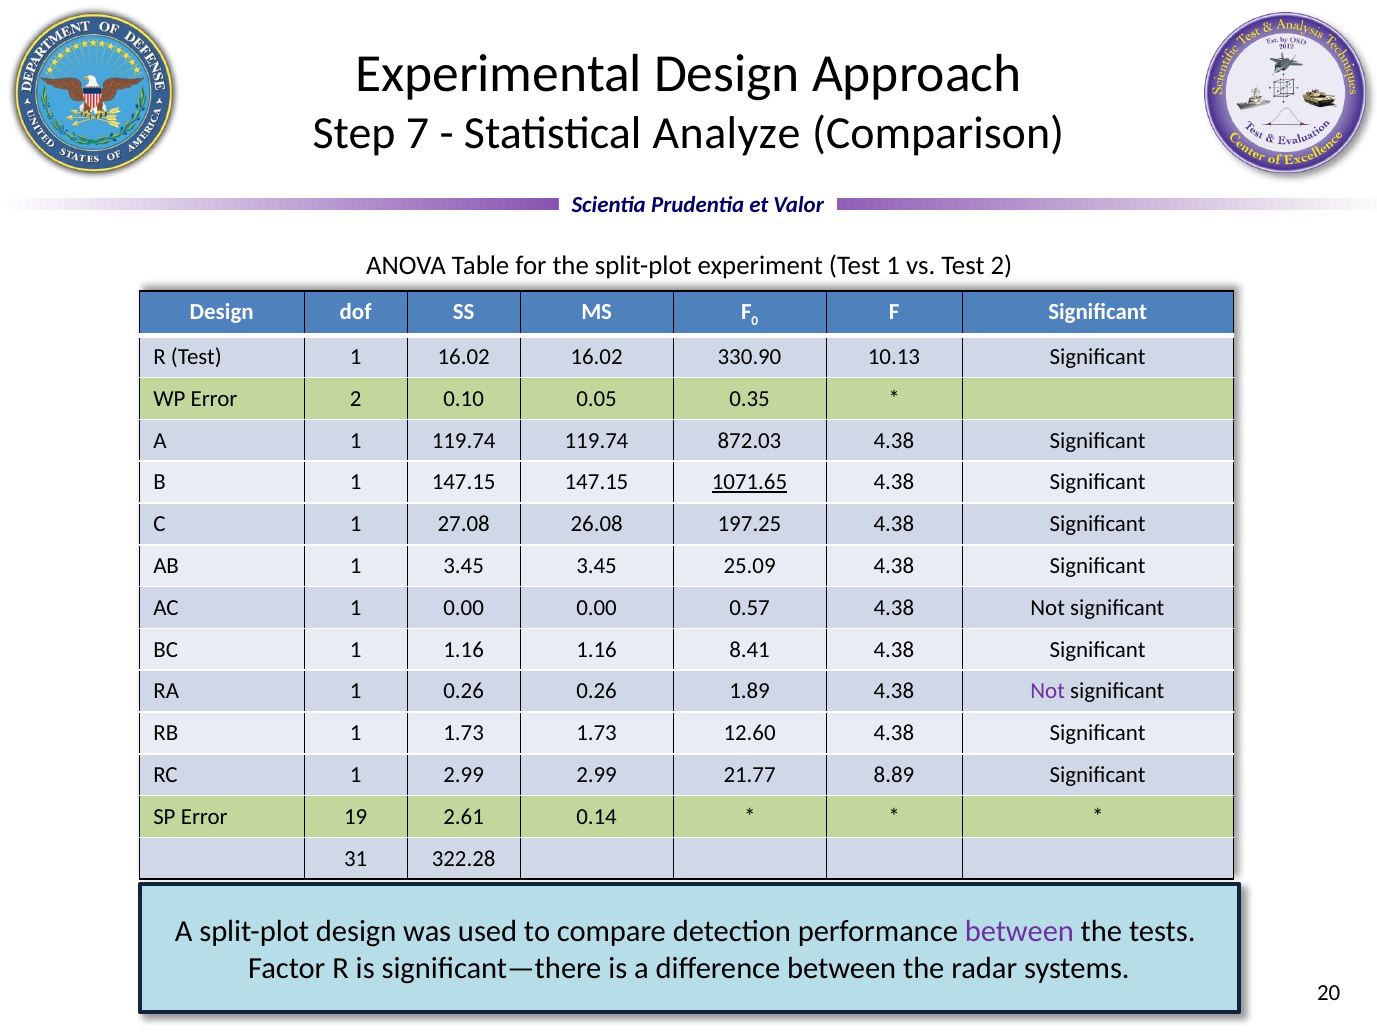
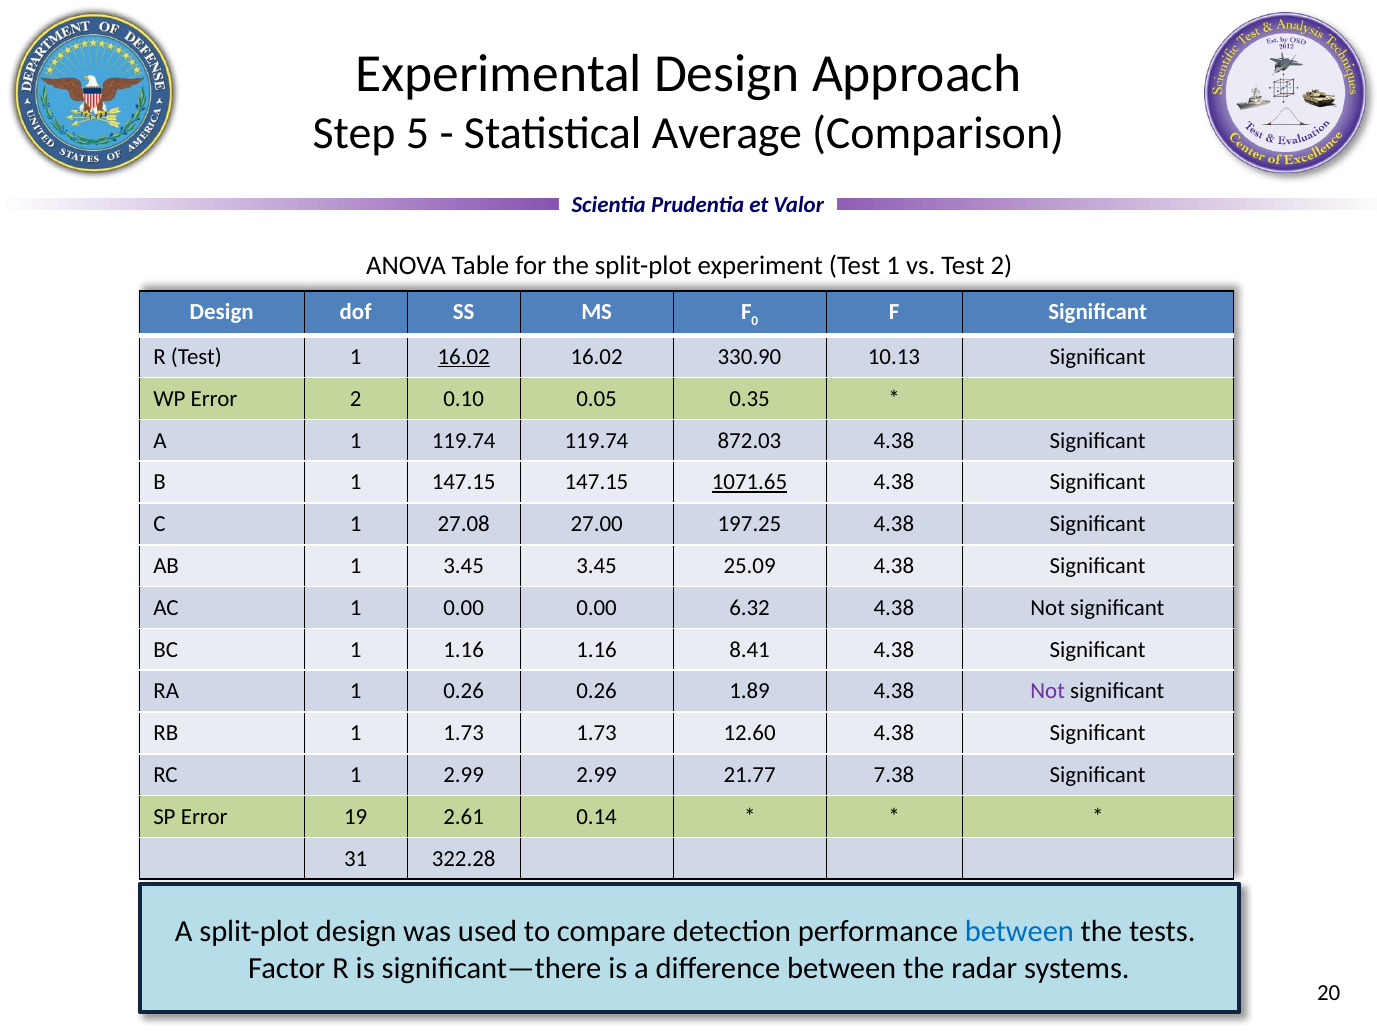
7: 7 -> 5
Analyze: Analyze -> Average
16.02 at (464, 357) underline: none -> present
26.08: 26.08 -> 27.00
0.57: 0.57 -> 6.32
8.89: 8.89 -> 7.38
between at (1019, 931) colour: purple -> blue
